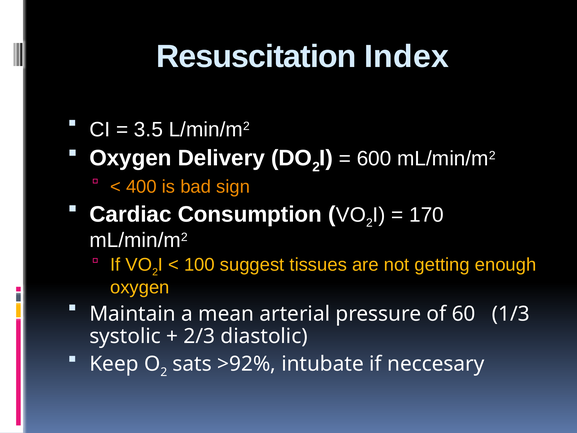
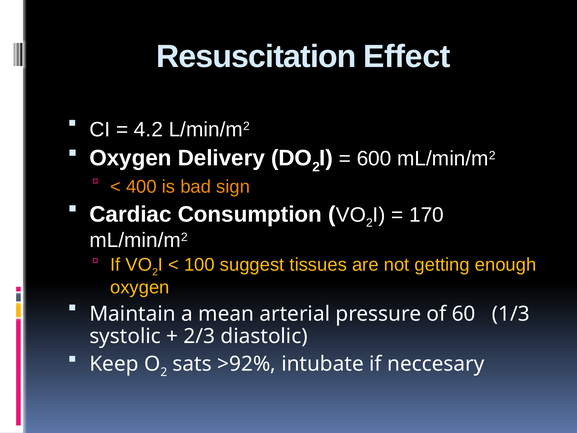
Index: Index -> Effect
3.5: 3.5 -> 4.2
